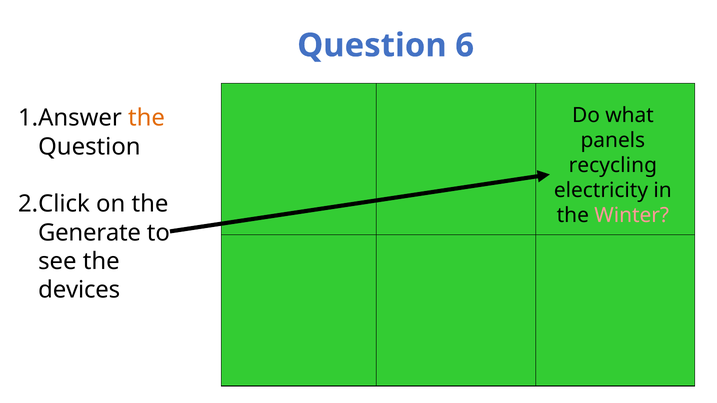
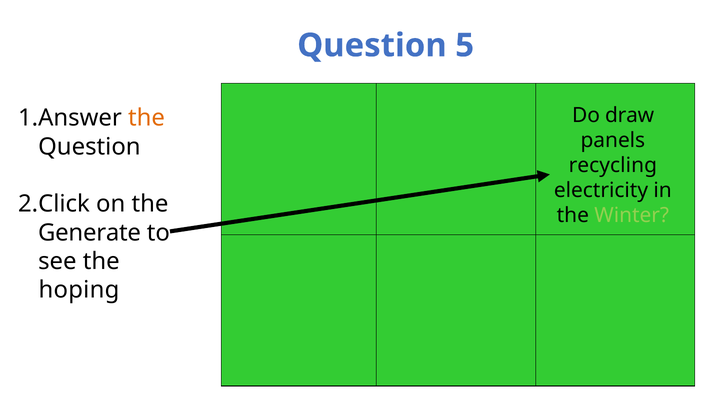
6: 6 -> 5
what: what -> draw
Winter colour: pink -> light green
devices: devices -> hoping
